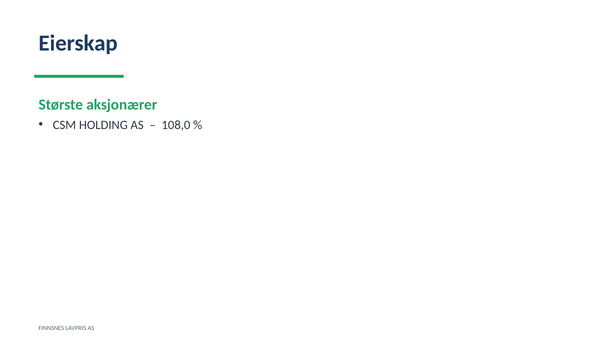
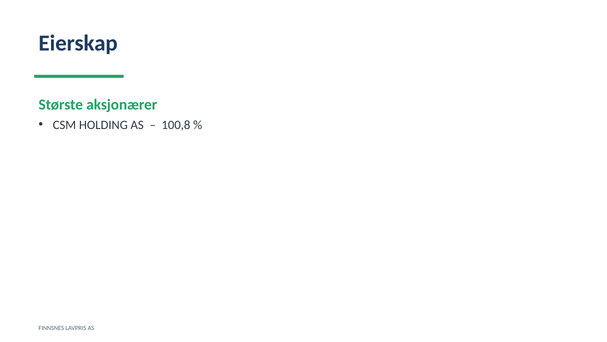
108,0: 108,0 -> 100,8
